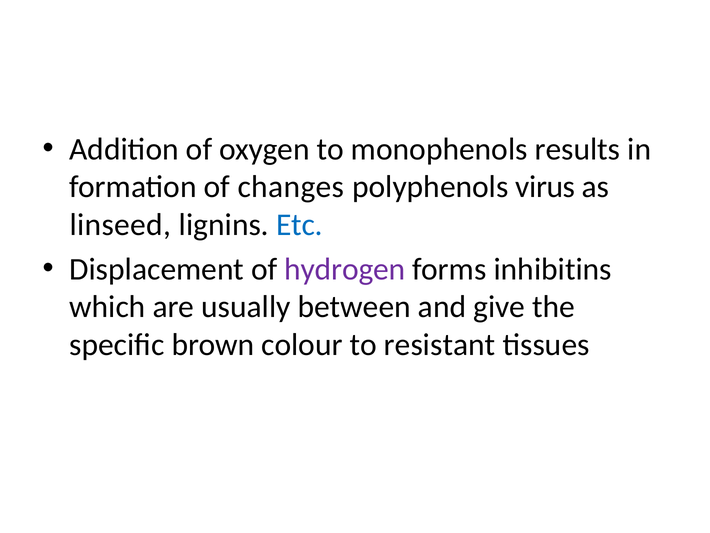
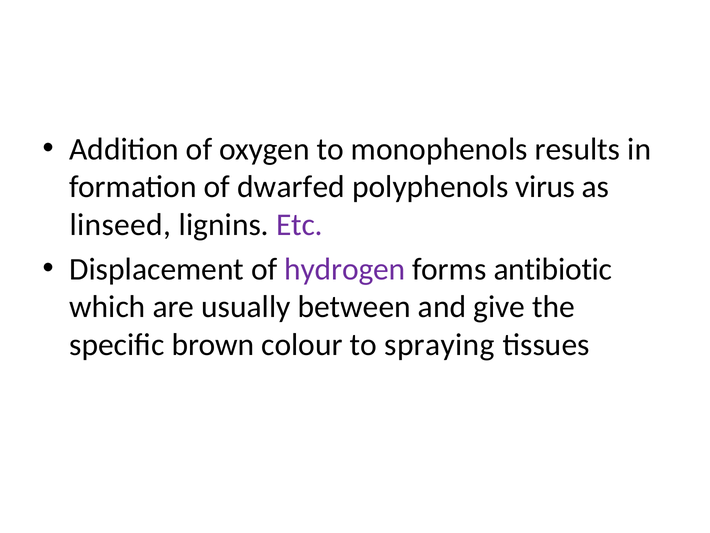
changes: changes -> dwarfed
Etc colour: blue -> purple
inhibitins: inhibitins -> antibiotic
resistant: resistant -> spraying
